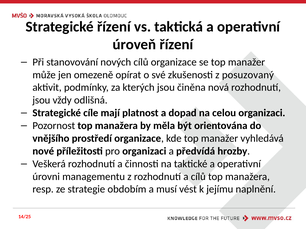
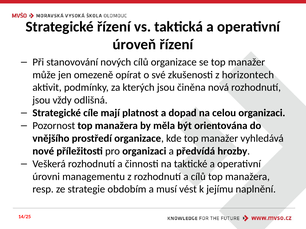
posuzovaný: posuzovaný -> horizontech
